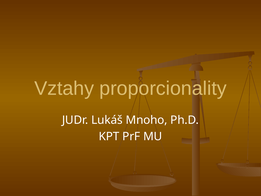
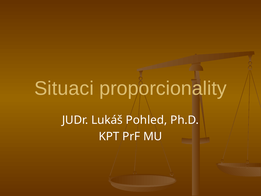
Vztahy: Vztahy -> Situaci
Mnoho: Mnoho -> Pohled
